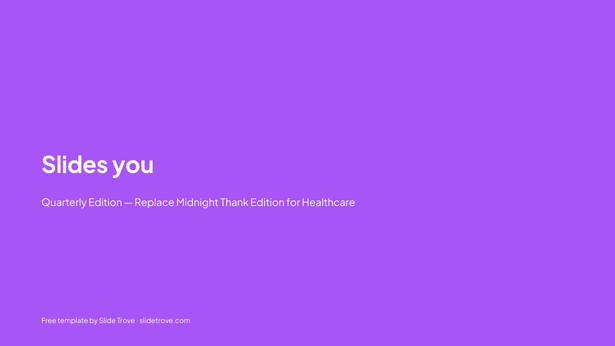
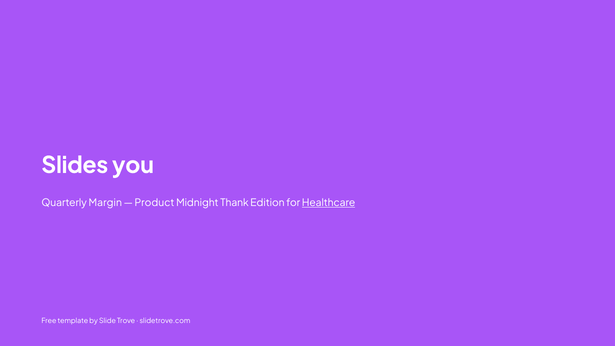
Quarterly Edition: Edition -> Margin
Replace: Replace -> Product
Healthcare underline: none -> present
